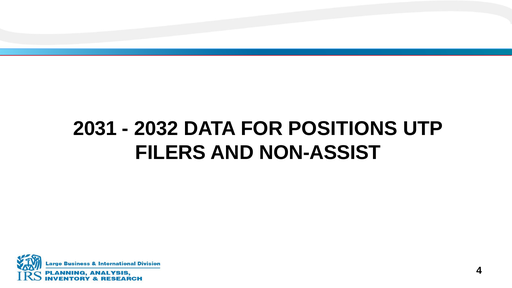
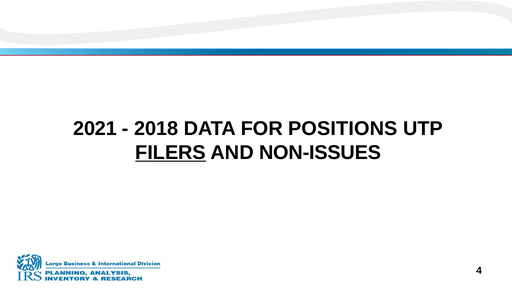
2031: 2031 -> 2021
2032: 2032 -> 2018
FILERS underline: none -> present
NON-ASSIST: NON-ASSIST -> NON-ISSUES
